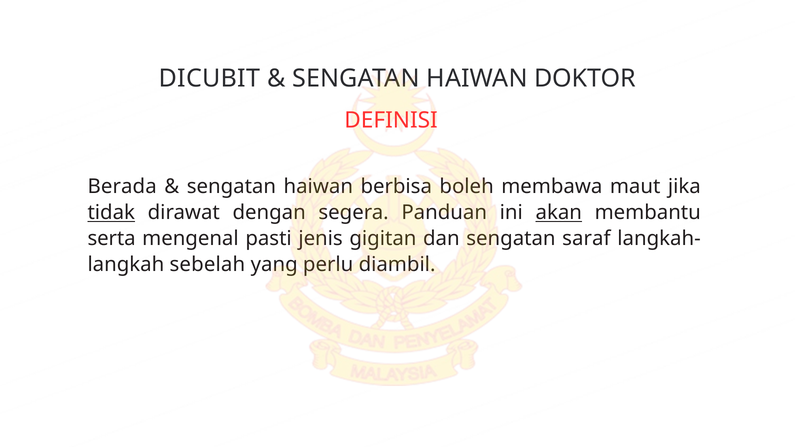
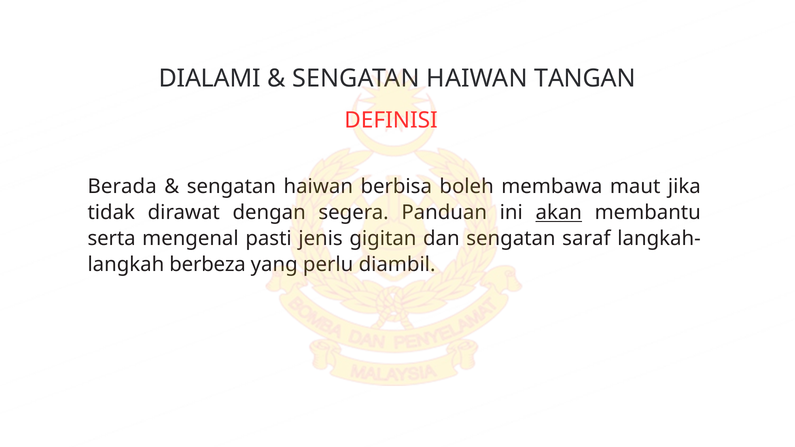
DICUBIT: DICUBIT -> DIALAMI
DOKTOR: DOKTOR -> TANGAN
tidak underline: present -> none
sebelah: sebelah -> berbeza
